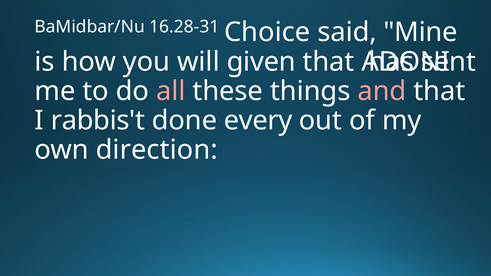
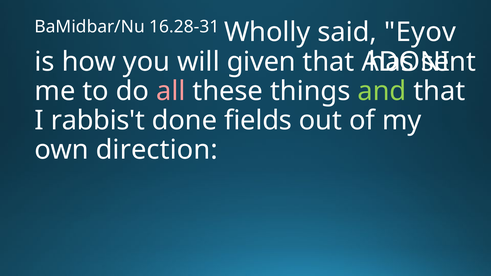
Choice: Choice -> Wholly
Mine: Mine -> Eyov
and colour: pink -> light green
every: every -> fields
